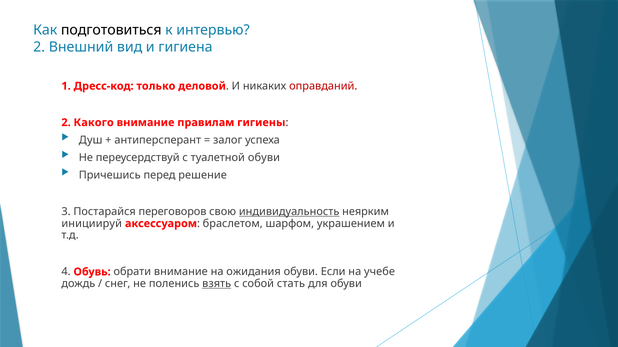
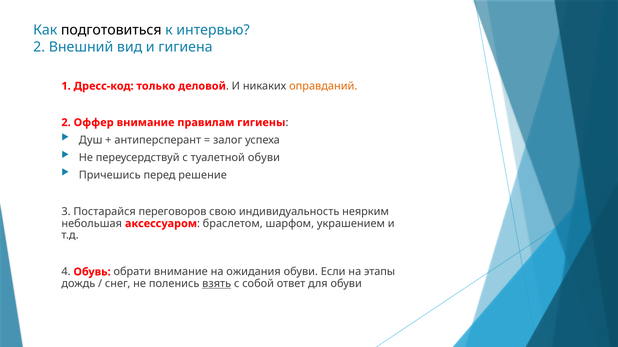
оправданий colour: red -> orange
Какого: Какого -> Оффер
индивидуальность underline: present -> none
инициируй: инициируй -> небольшая
учебе: учебе -> этапы
стать: стать -> ответ
